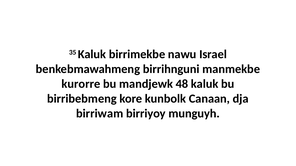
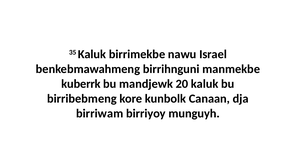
kurorre: kurorre -> kuberrk
48: 48 -> 20
